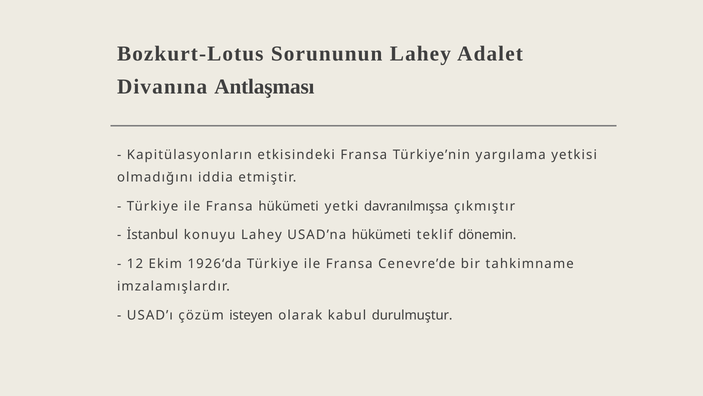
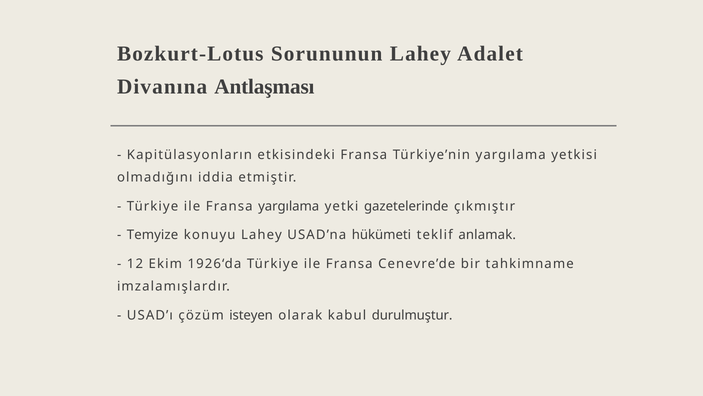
Fransa hükümeti: hükümeti -> yargılama
davranılmışsa: davranılmışsa -> gazetelerinde
İstanbul: İstanbul -> Temyize
dönemin: dönemin -> anlamak
